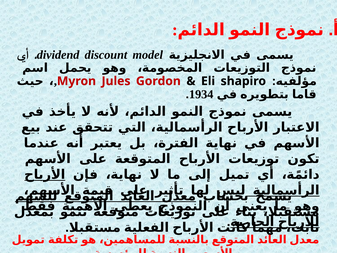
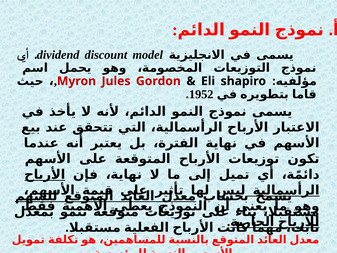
1934: 1934 -> 1952
